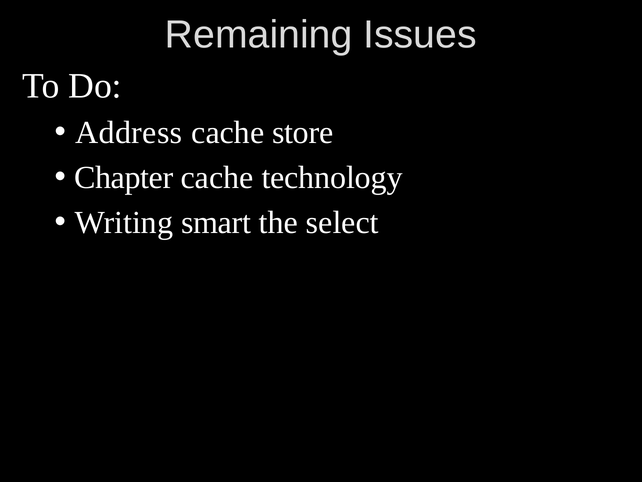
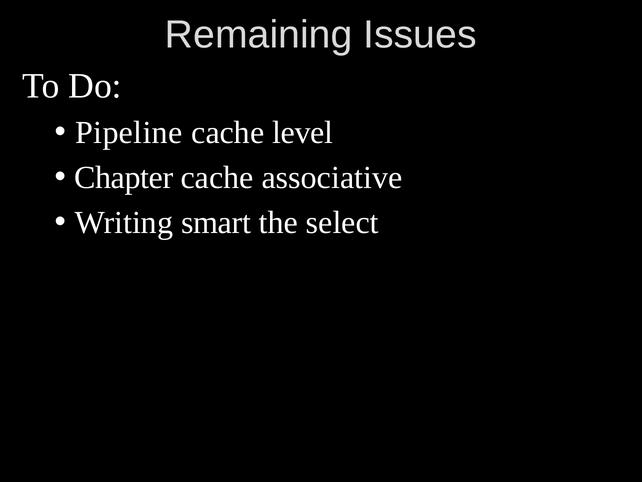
Address: Address -> Pipeline
store: store -> level
technology: technology -> associative
